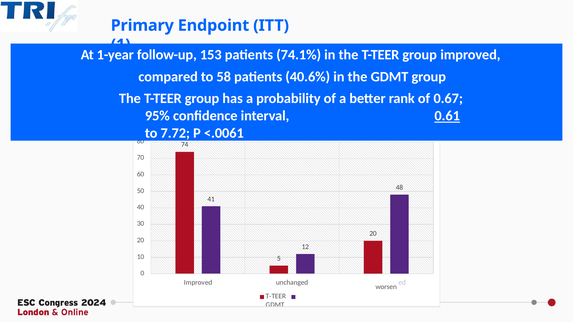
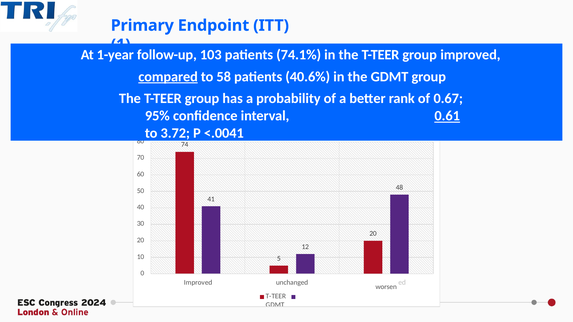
153: 153 -> 103
compared underline: none -> present
7.72: 7.72 -> 3.72
<.0061: <.0061 -> <.0041
